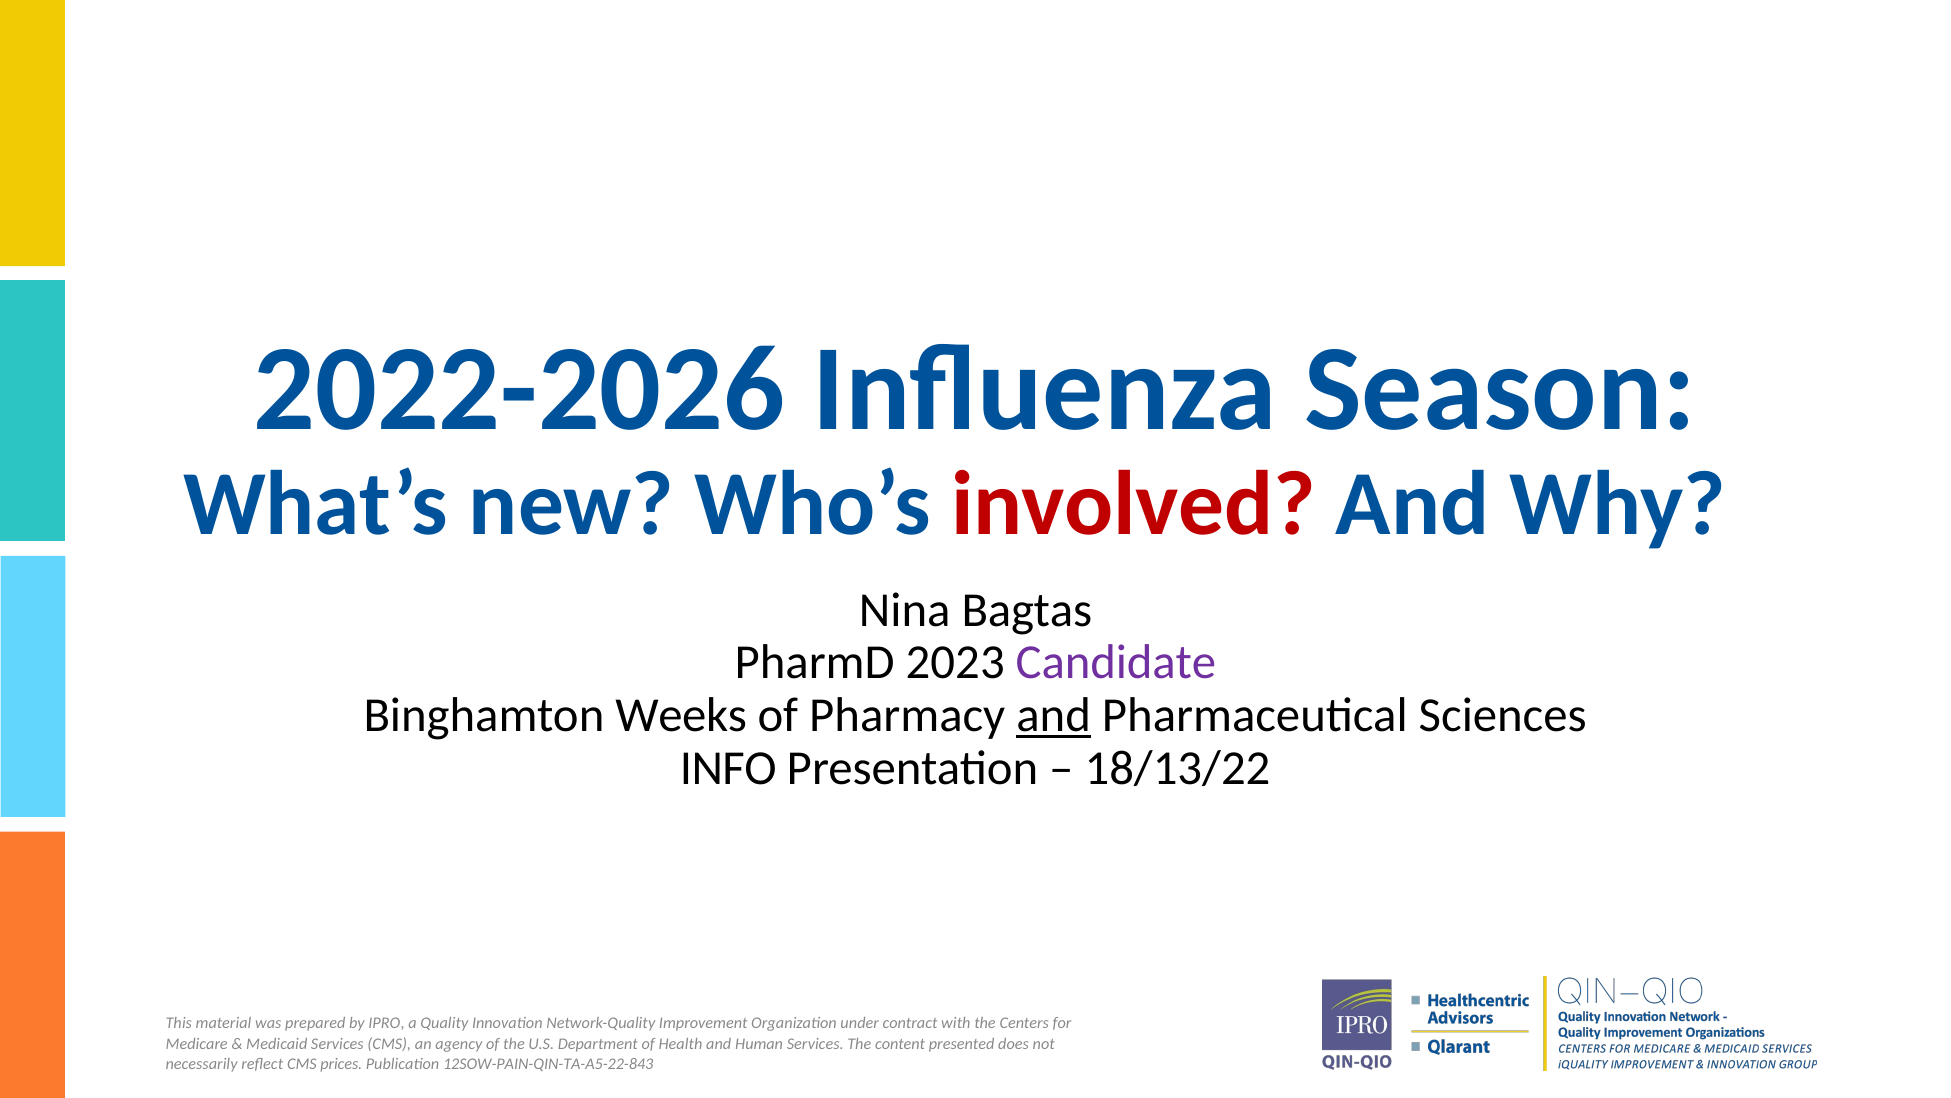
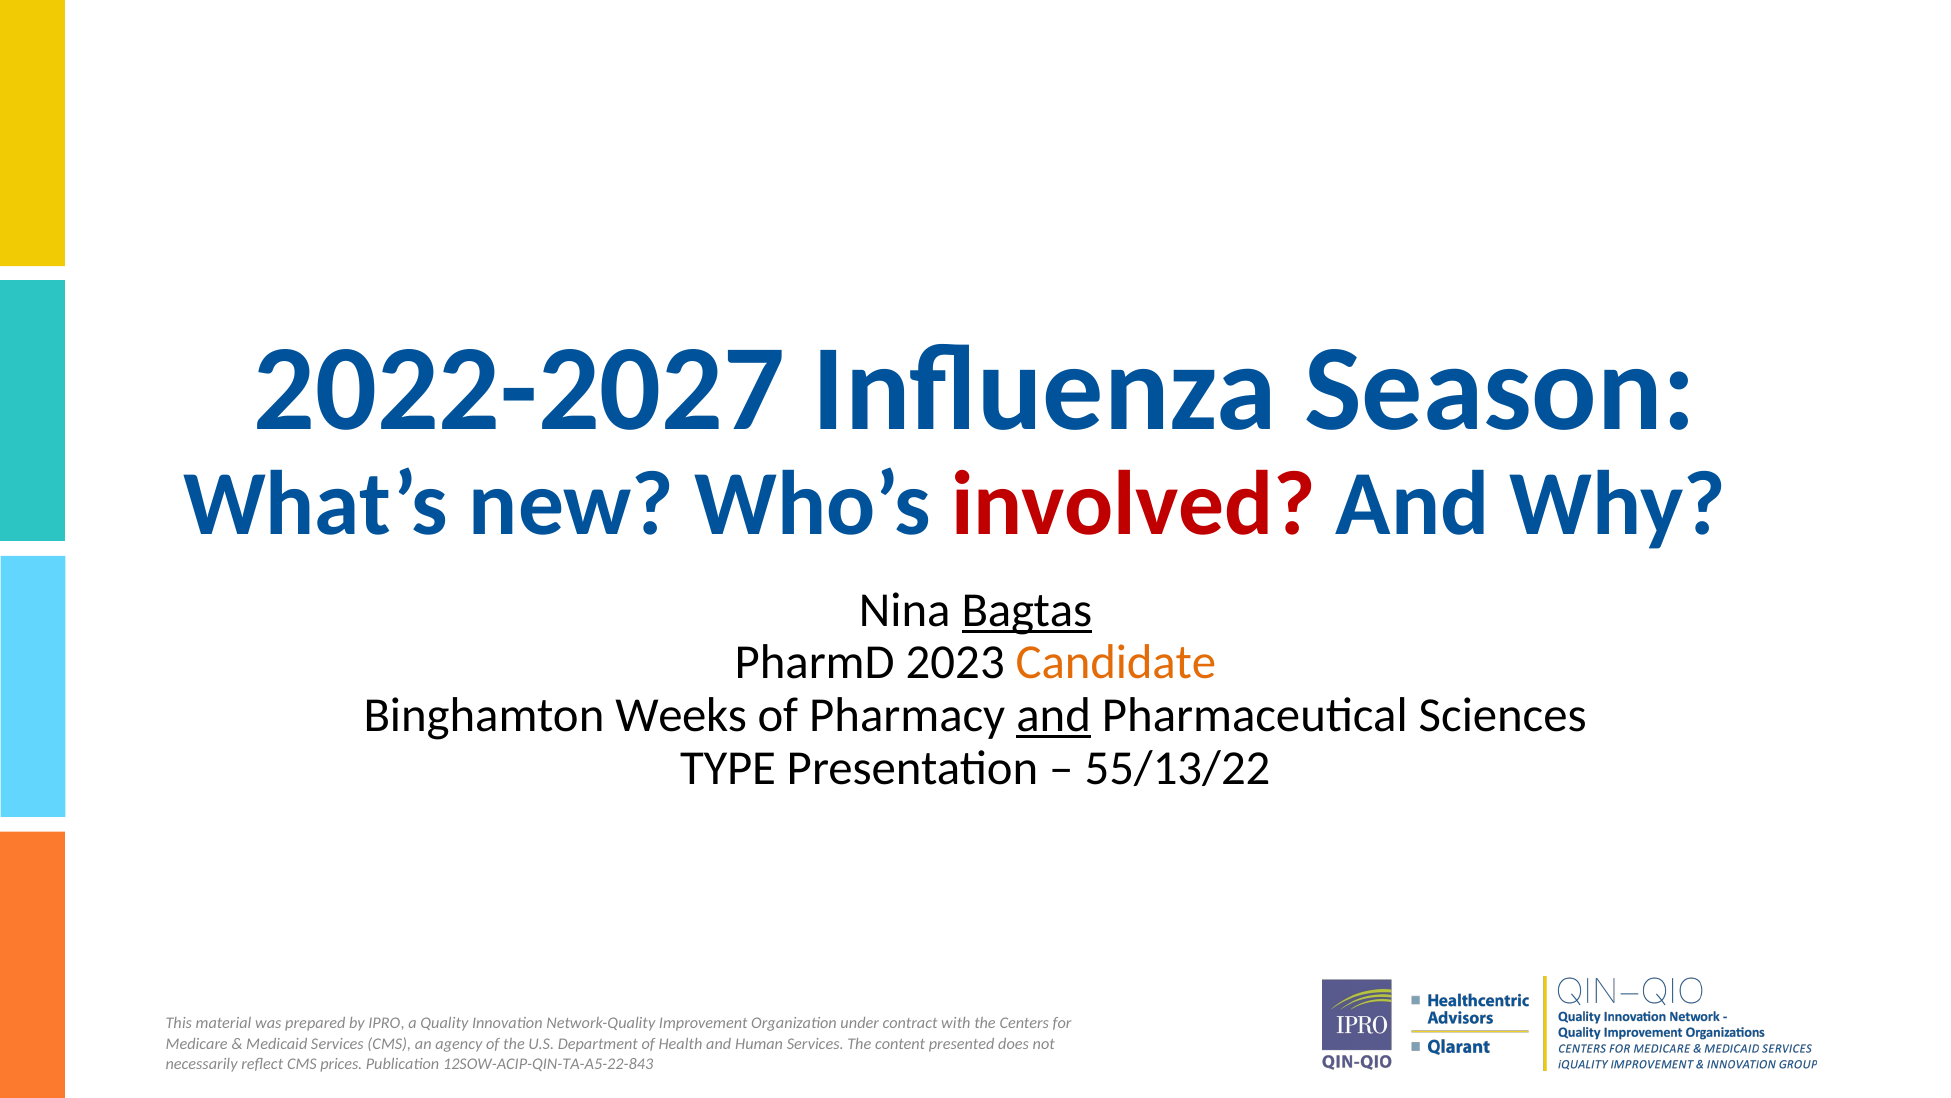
2022-2026: 2022-2026 -> 2022-2027
Bagtas underline: none -> present
Candidate colour: purple -> orange
INFO: INFO -> TYPE
18/13/22: 18/13/22 -> 55/13/22
12SOW-PAIN-QIN-TA-A5-22-843: 12SOW-PAIN-QIN-TA-A5-22-843 -> 12SOW-ACIP-QIN-TA-A5-22-843
